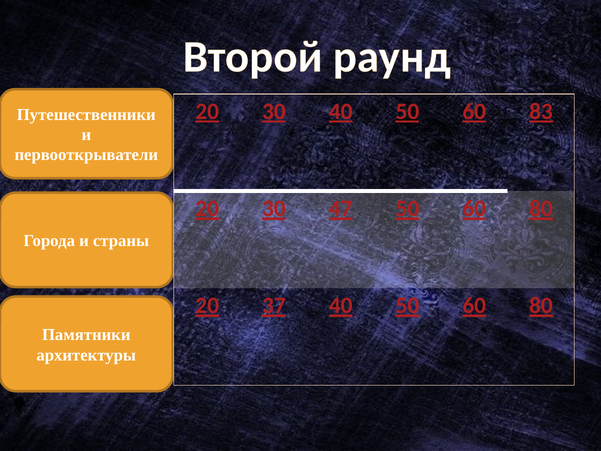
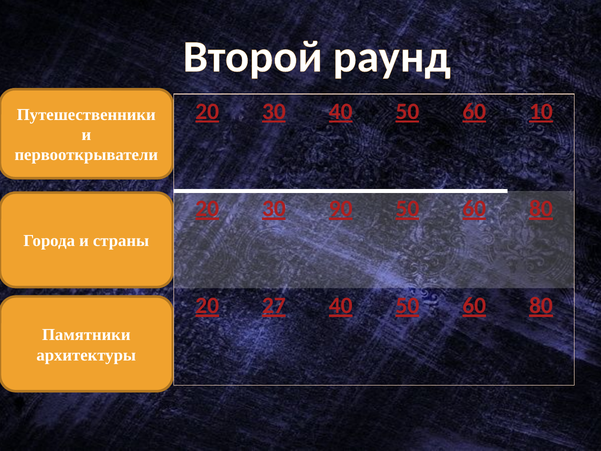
83: 83 -> 10
47: 47 -> 90
37: 37 -> 27
